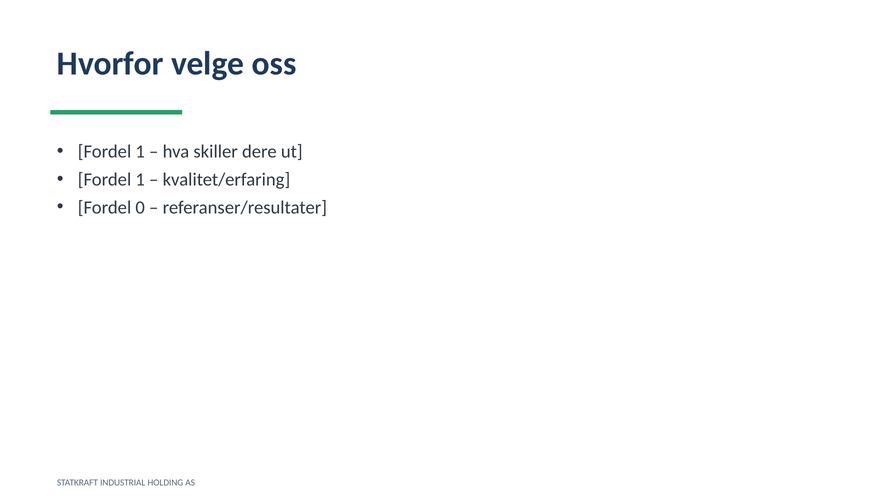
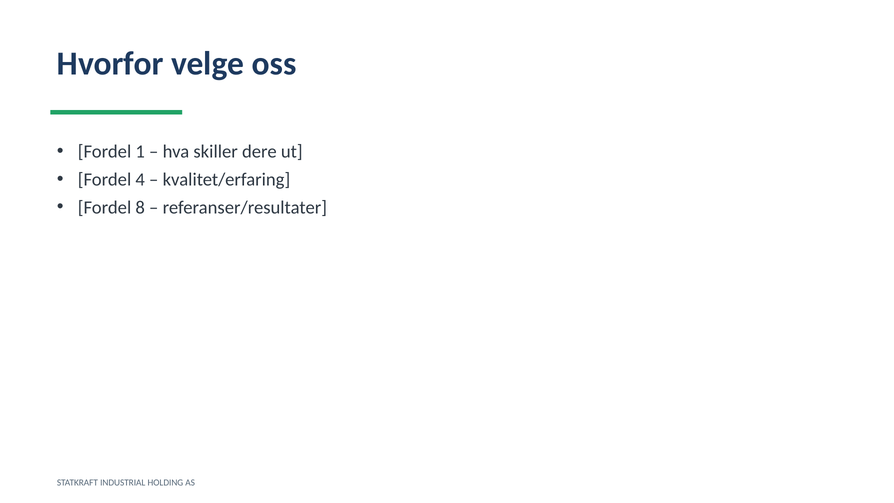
1 at (140, 179): 1 -> 4
0: 0 -> 8
